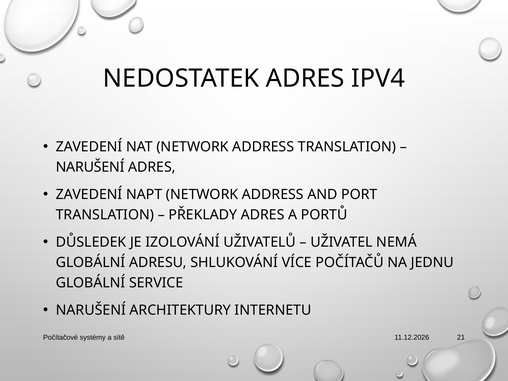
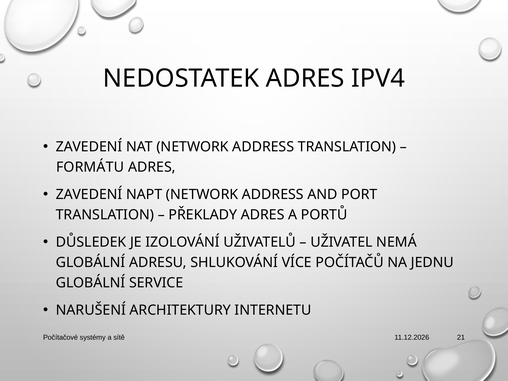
NARUŠENÍ at (90, 167): NARUŠENÍ -> FORMÁTU
